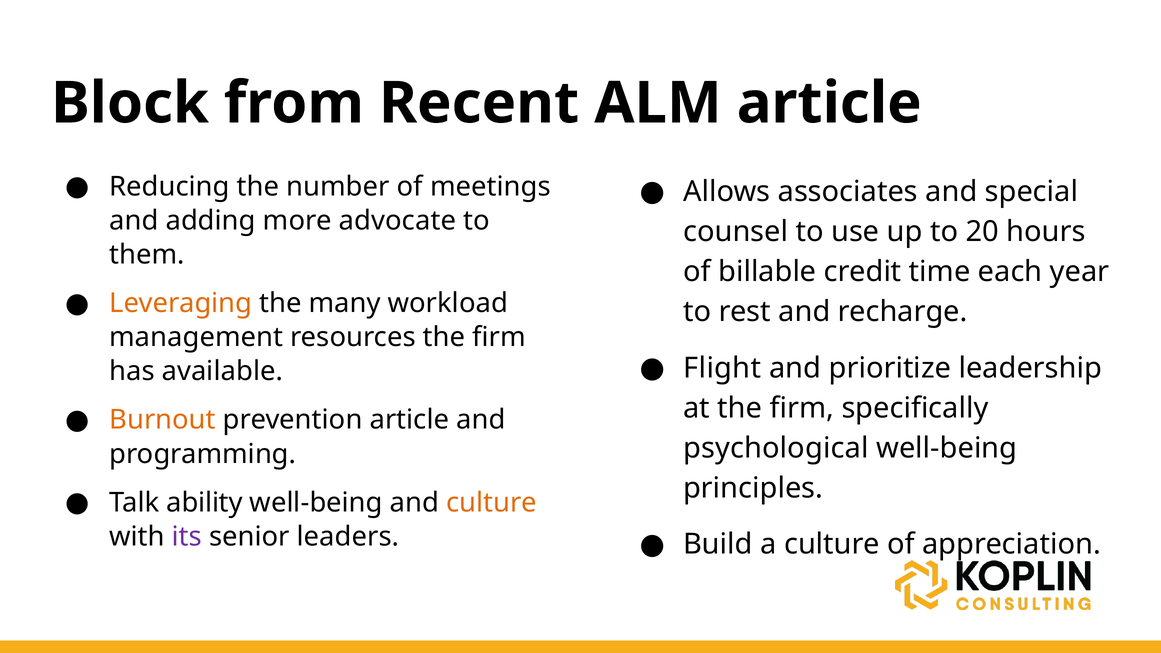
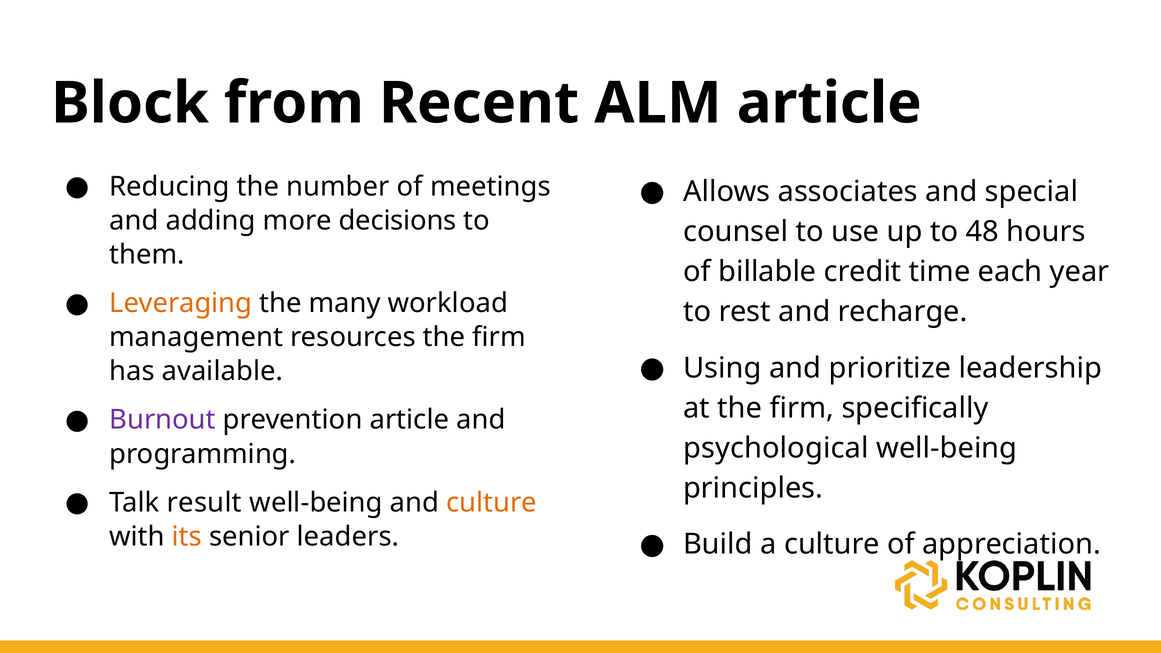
advocate: advocate -> decisions
20: 20 -> 48
Flight: Flight -> Using
Burnout colour: orange -> purple
ability: ability -> result
its colour: purple -> orange
